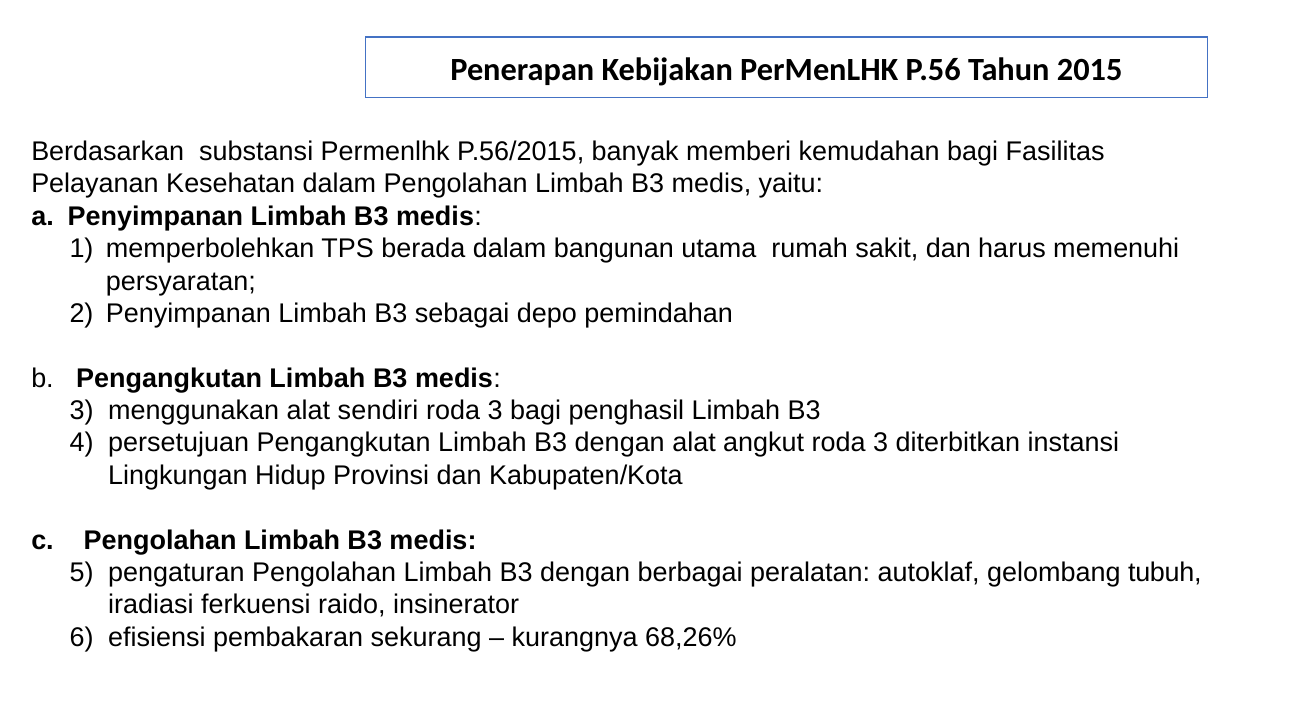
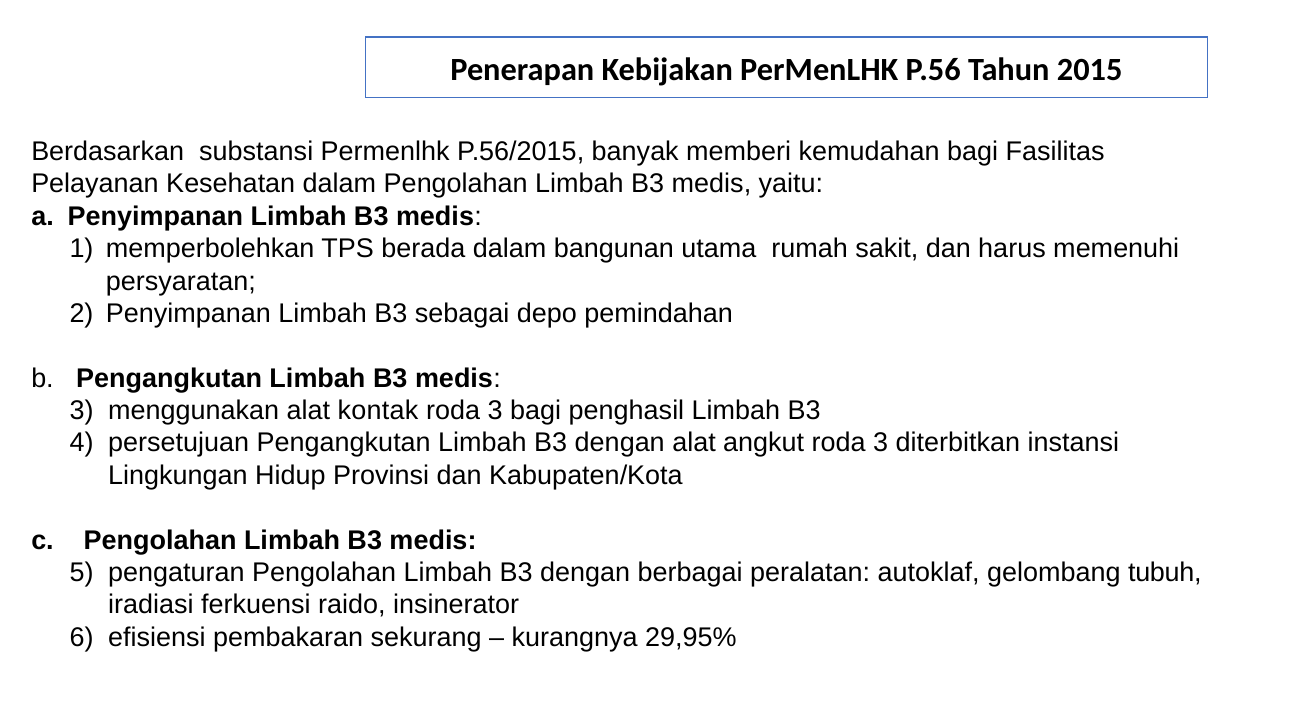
sendiri: sendiri -> kontak
68,26%: 68,26% -> 29,95%
